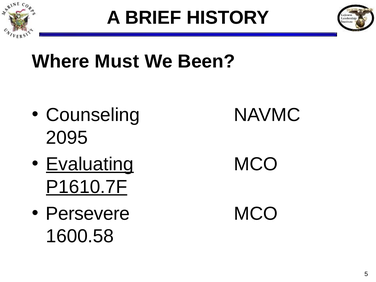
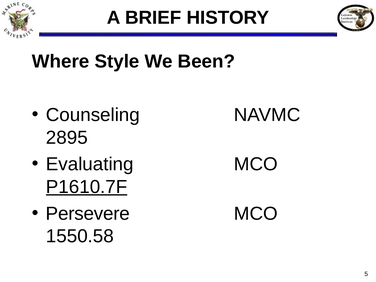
Must: Must -> Style
2095: 2095 -> 2895
Evaluating underline: present -> none
1600.58: 1600.58 -> 1550.58
